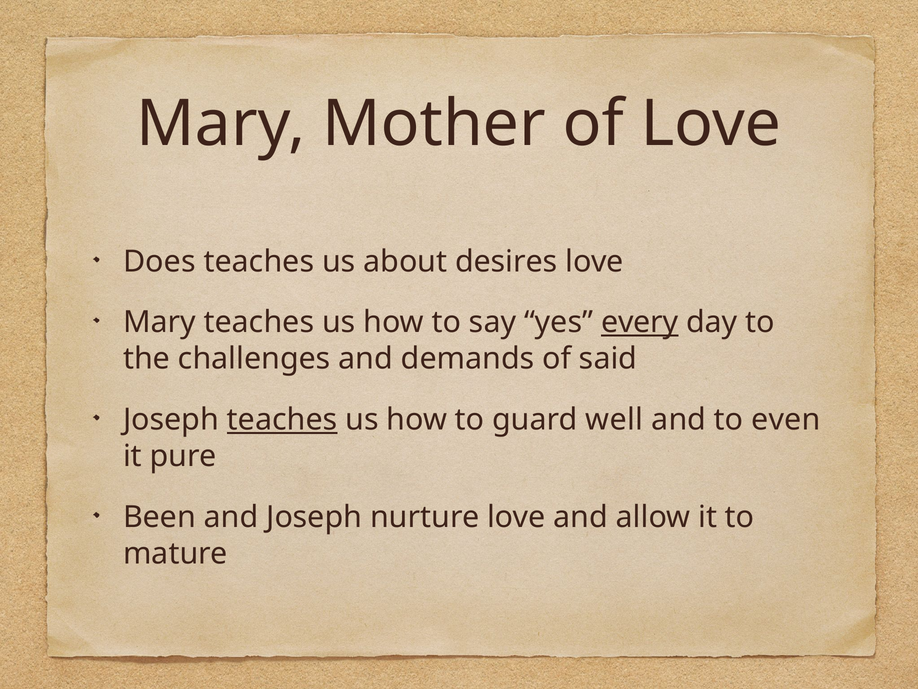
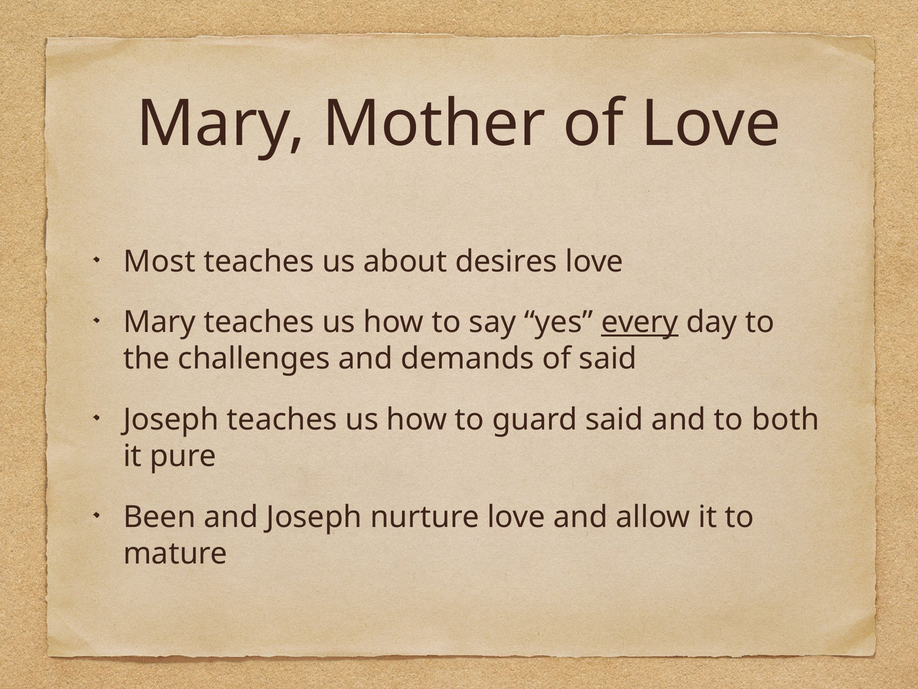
Does: Does -> Most
teaches at (282, 419) underline: present -> none
guard well: well -> said
even: even -> both
